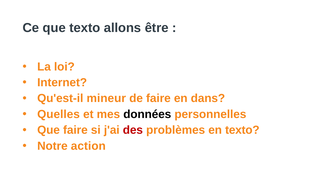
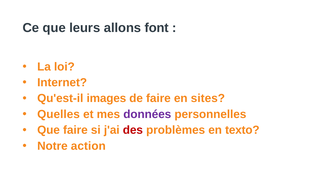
que texto: texto -> leurs
être: être -> font
mineur: mineur -> images
dans: dans -> sites
données colour: black -> purple
